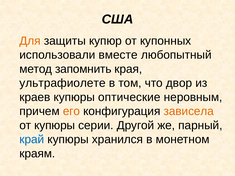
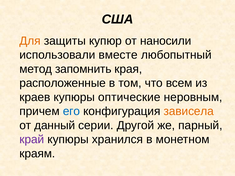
купонных: купонных -> наносили
ультрафиолете: ультрафиолете -> расположенные
двор: двор -> всем
его colour: orange -> blue
от купюры: купюры -> данный
край colour: blue -> purple
